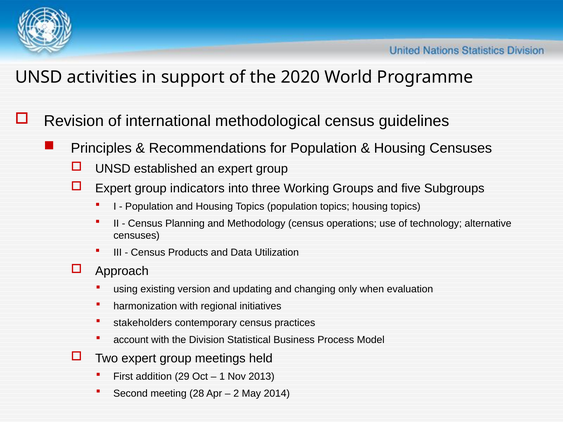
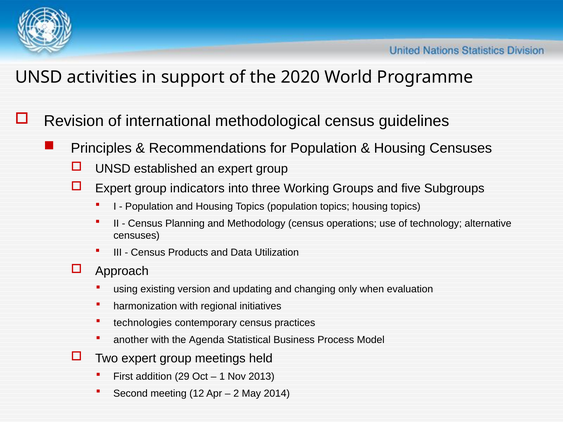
stakeholders: stakeholders -> technologies
account: account -> another
Division: Division -> Agenda
28: 28 -> 12
